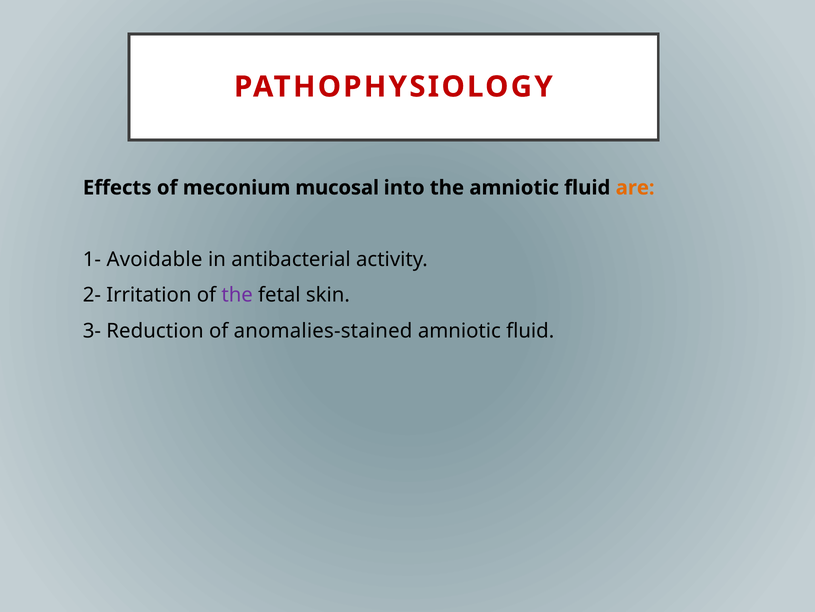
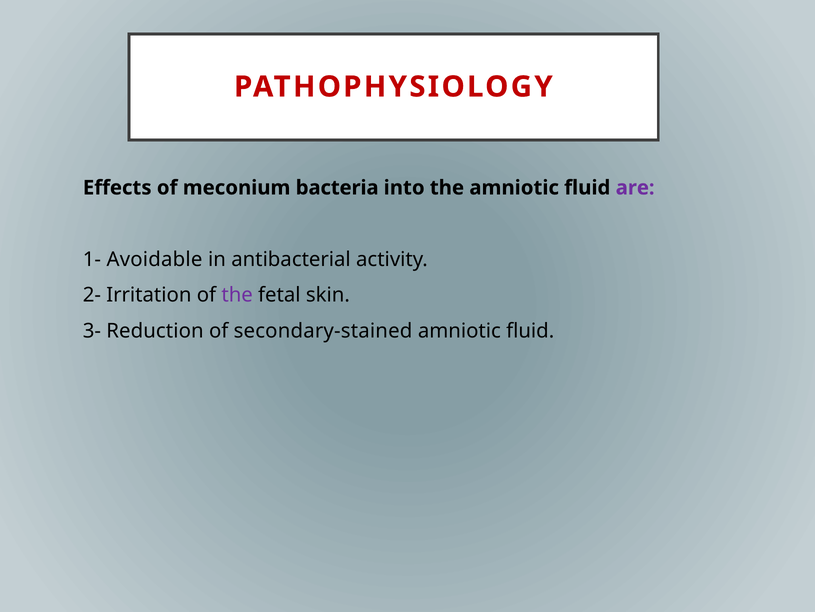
mucosal: mucosal -> bacteria
are colour: orange -> purple
anomalies-stained: anomalies-stained -> secondary-stained
